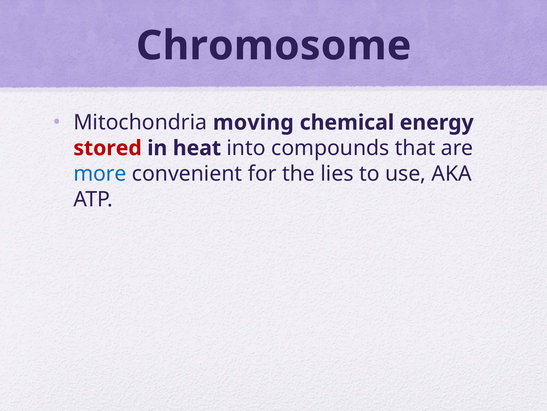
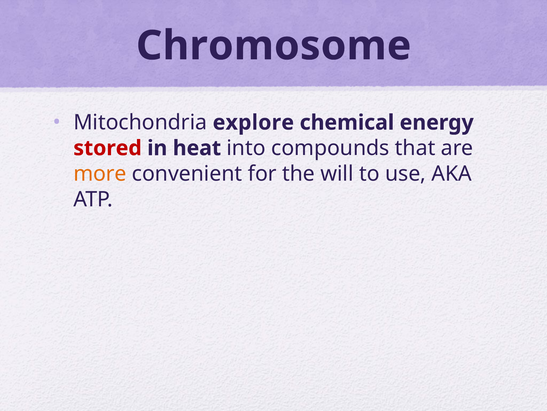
moving: moving -> explore
more colour: blue -> orange
lies: lies -> will
